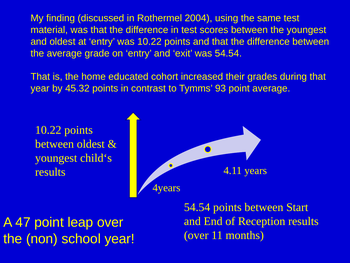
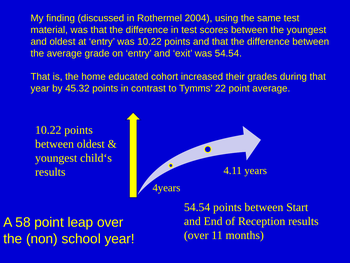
93: 93 -> 22
47: 47 -> 58
